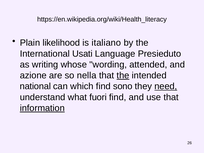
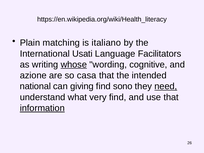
likelihood: likelihood -> matching
Presieduto: Presieduto -> Facilitators
whose underline: none -> present
attended: attended -> cognitive
nella: nella -> casa
the at (123, 75) underline: present -> none
which: which -> giving
fuori: fuori -> very
